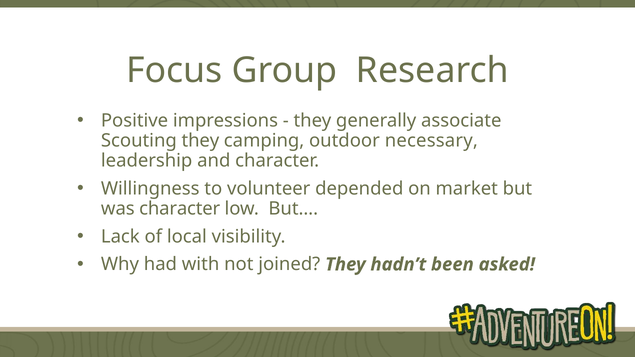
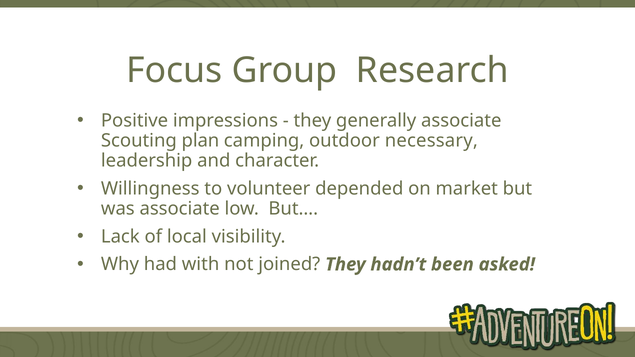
Scouting they: they -> plan
was character: character -> associate
